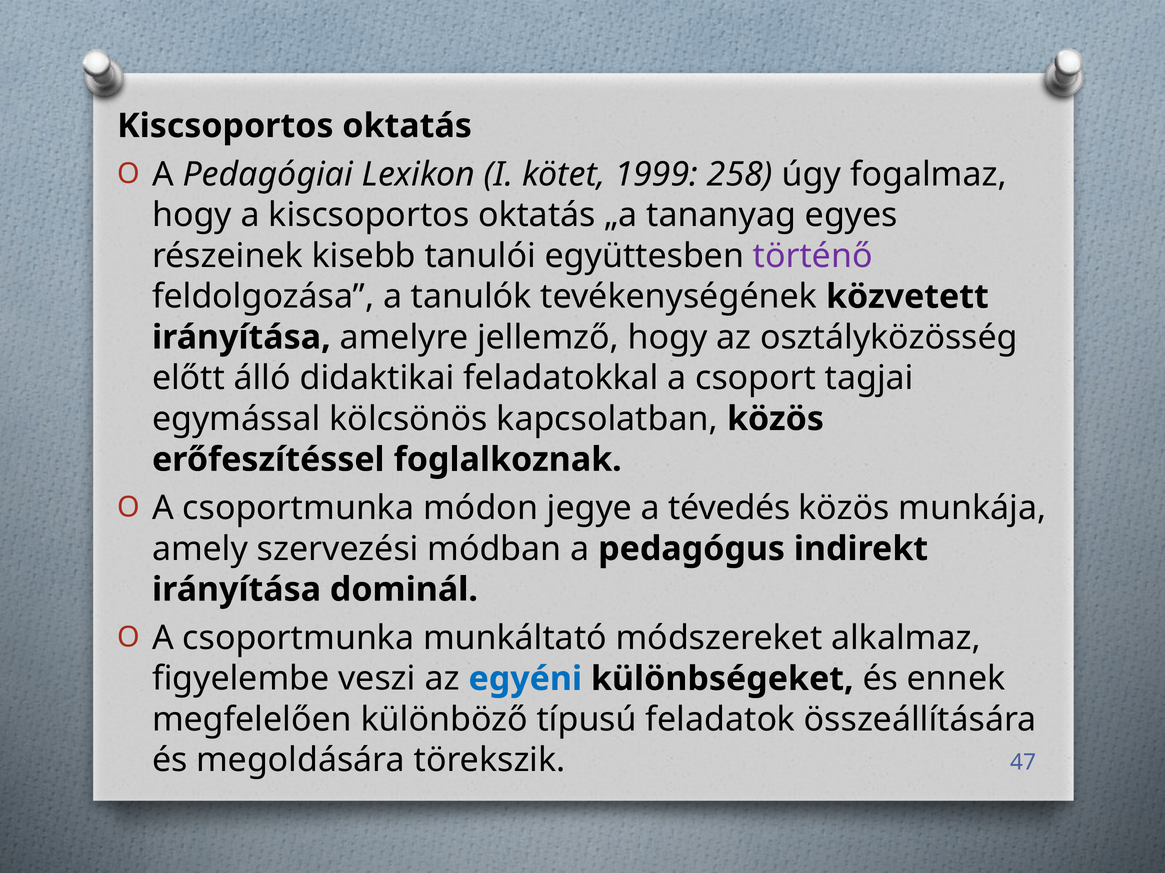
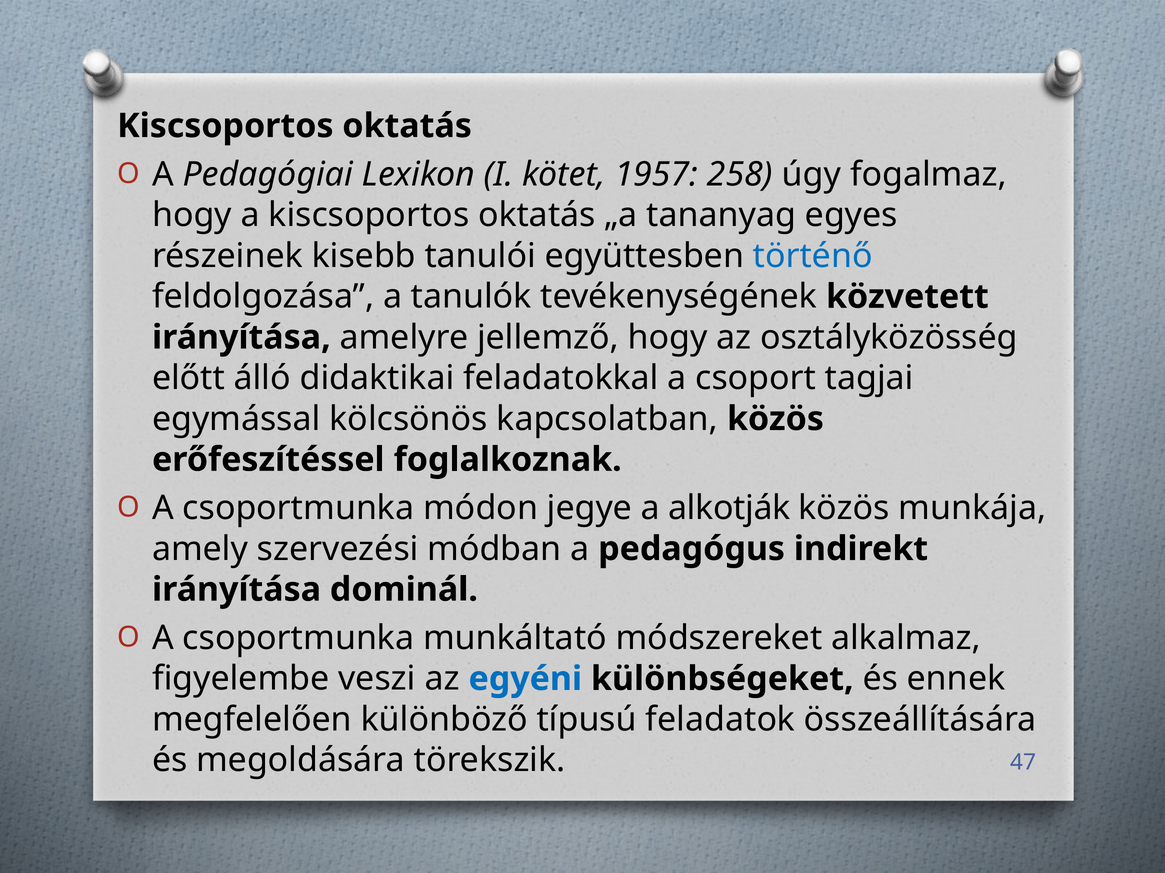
1999: 1999 -> 1957
történő colour: purple -> blue
tévedés: tévedés -> alkotják
